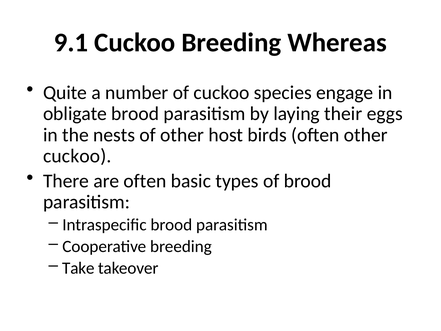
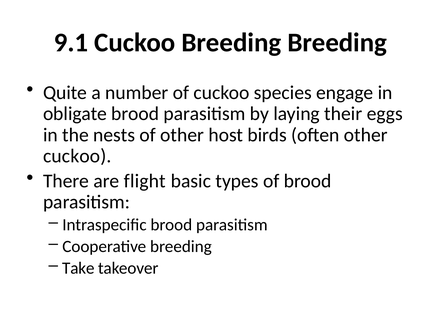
Breeding Whereas: Whereas -> Breeding
are often: often -> flight
